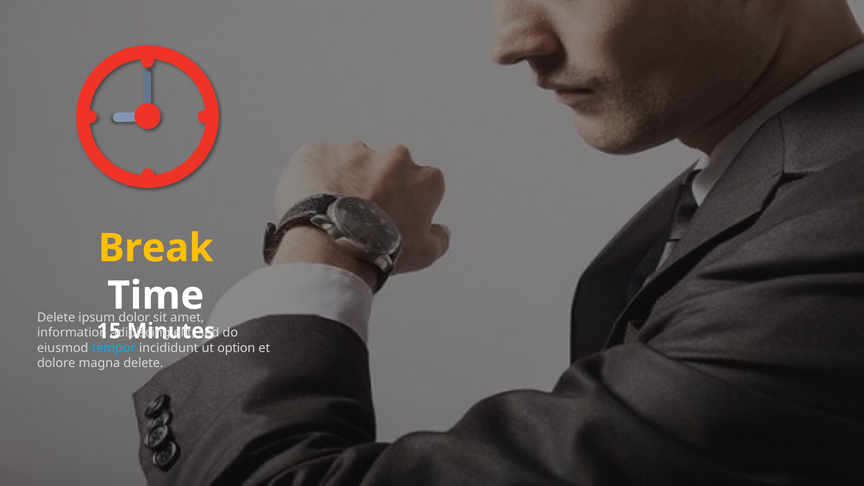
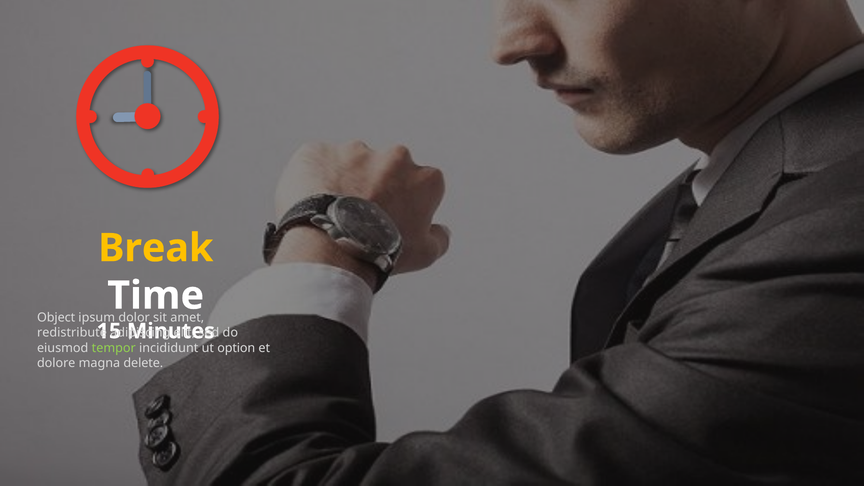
Delete at (56, 318): Delete -> Object
information: information -> redistribute
tempor colour: light blue -> light green
